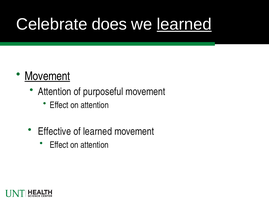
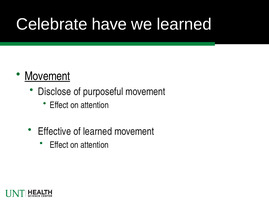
does: does -> have
learned at (184, 24) underline: present -> none
Attention at (55, 92): Attention -> Disclose
